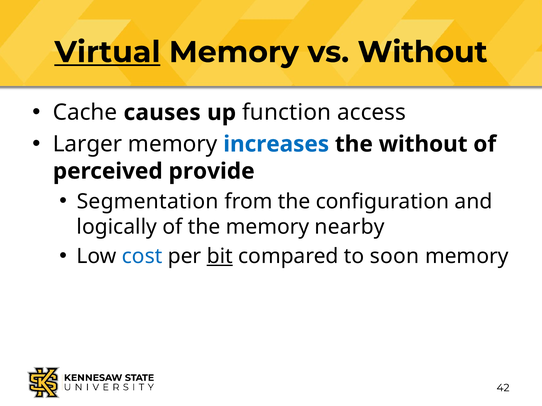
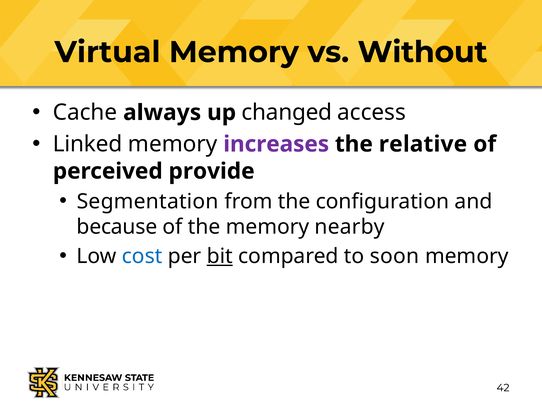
Virtual underline: present -> none
causes: causes -> always
function: function -> changed
Larger: Larger -> Linked
increases colour: blue -> purple
the without: without -> relative
logically: logically -> because
